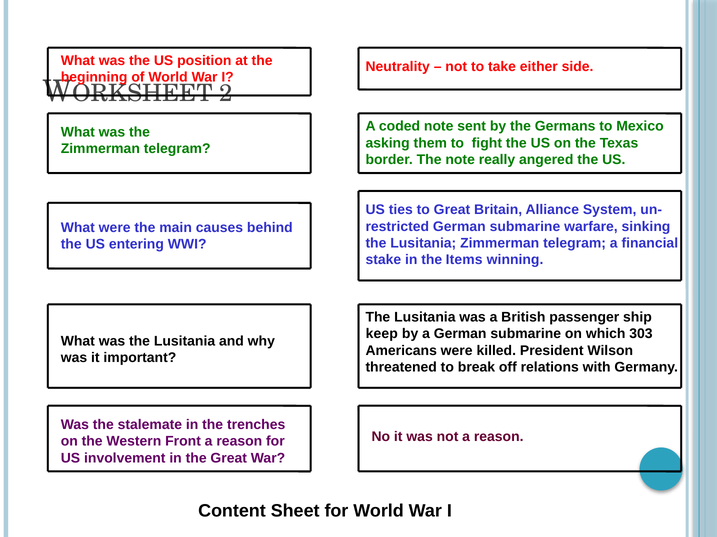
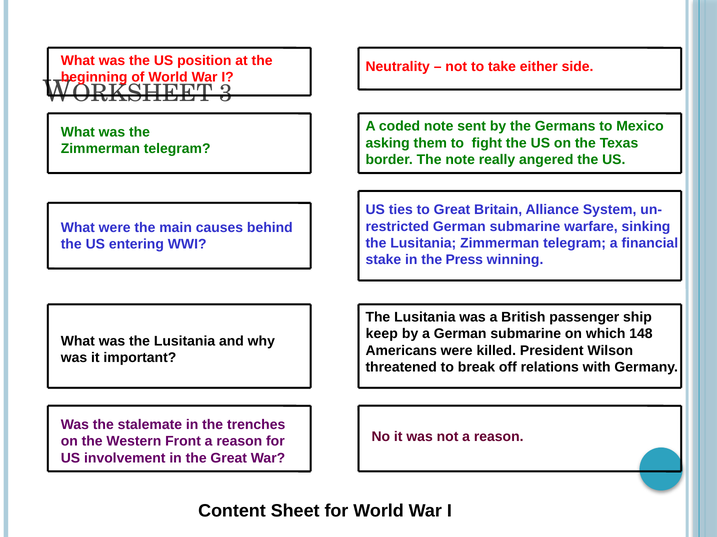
2: 2 -> 3
Items: Items -> Press
303: 303 -> 148
